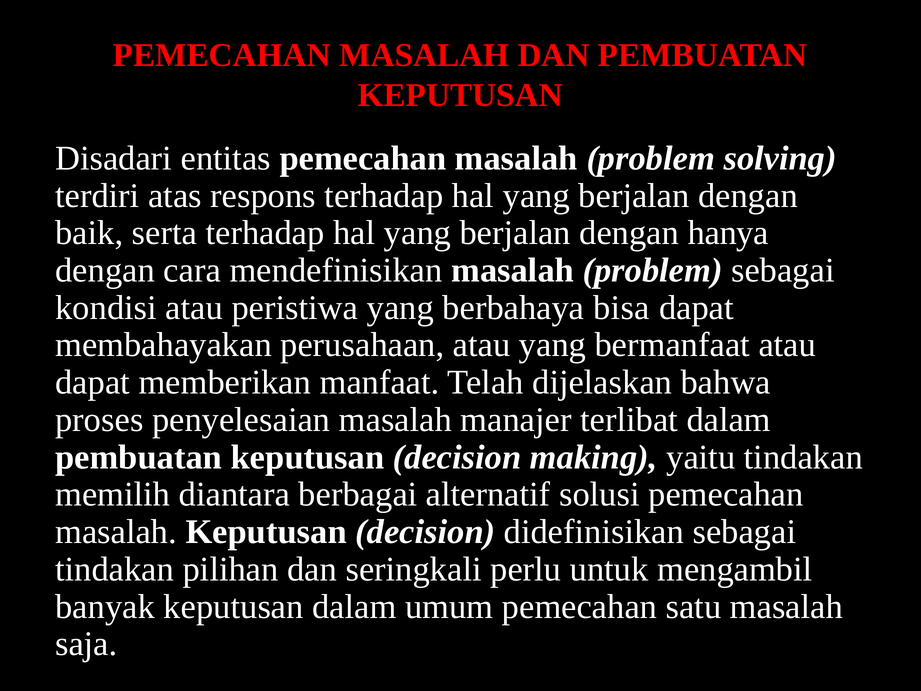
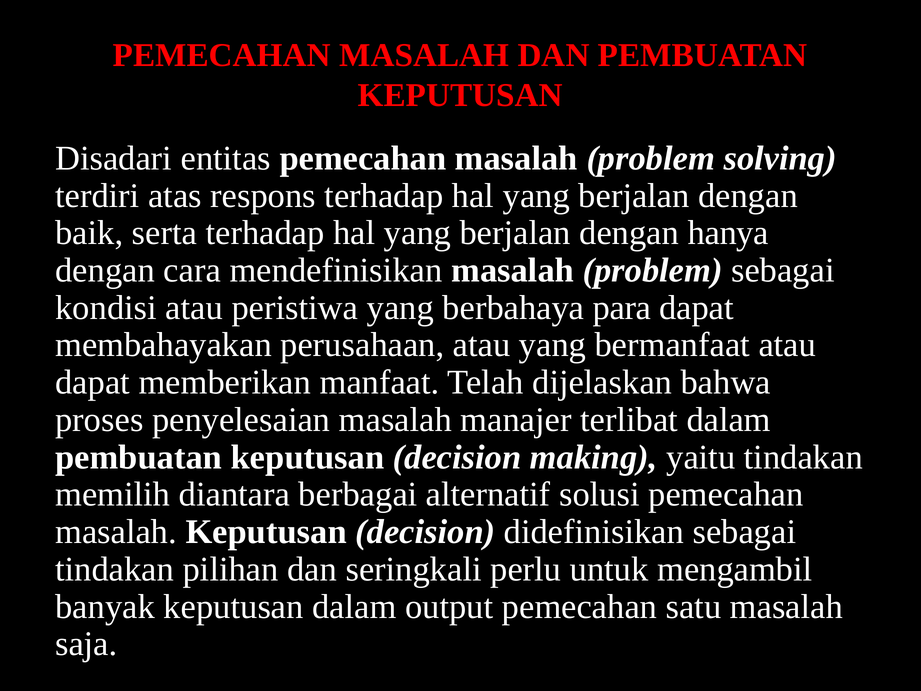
bisa: bisa -> para
umum: umum -> output
